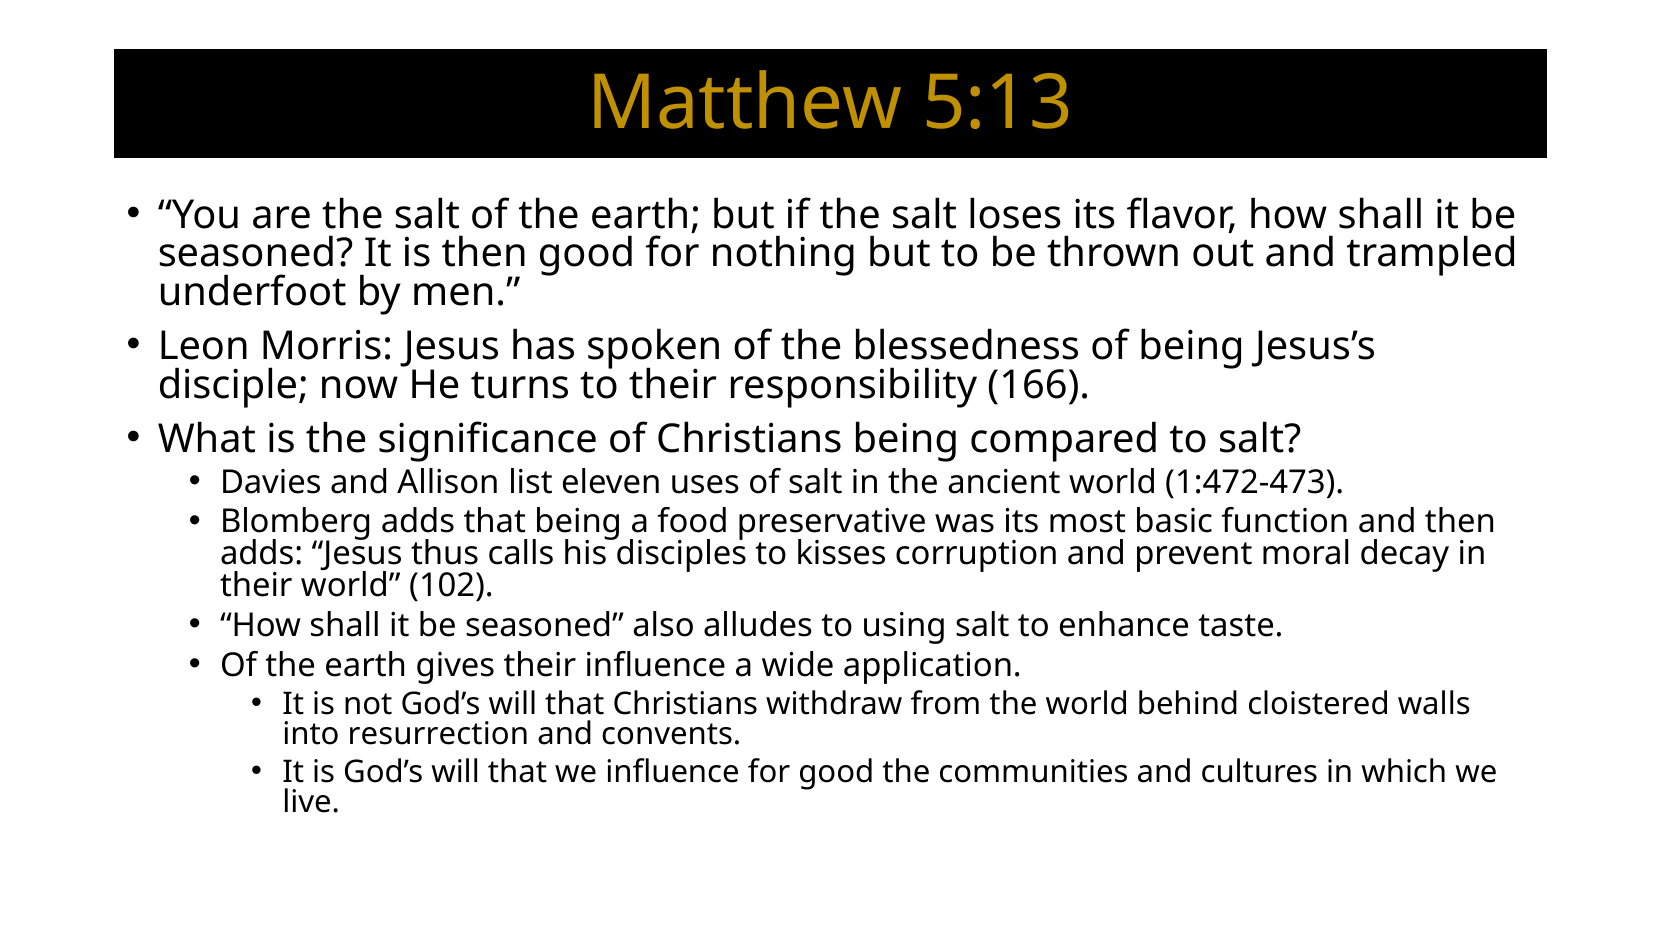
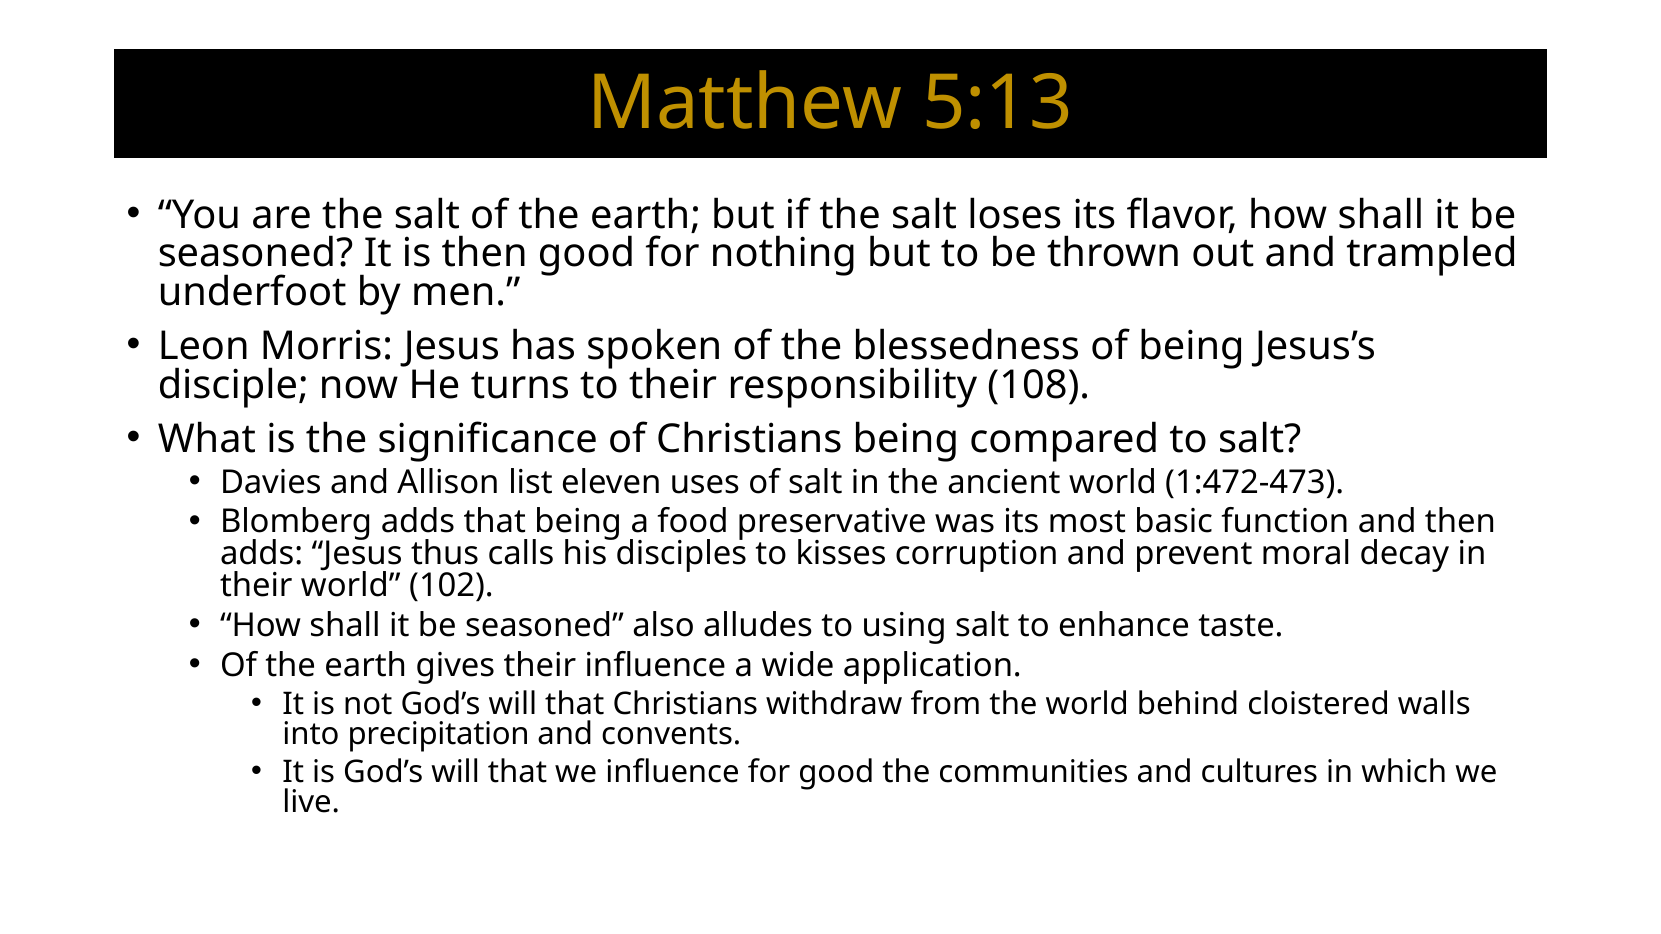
166: 166 -> 108
resurrection: resurrection -> precipitation
